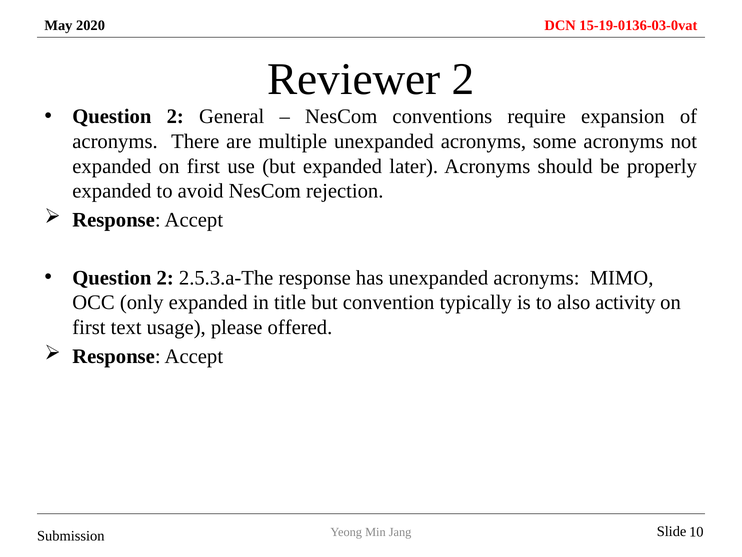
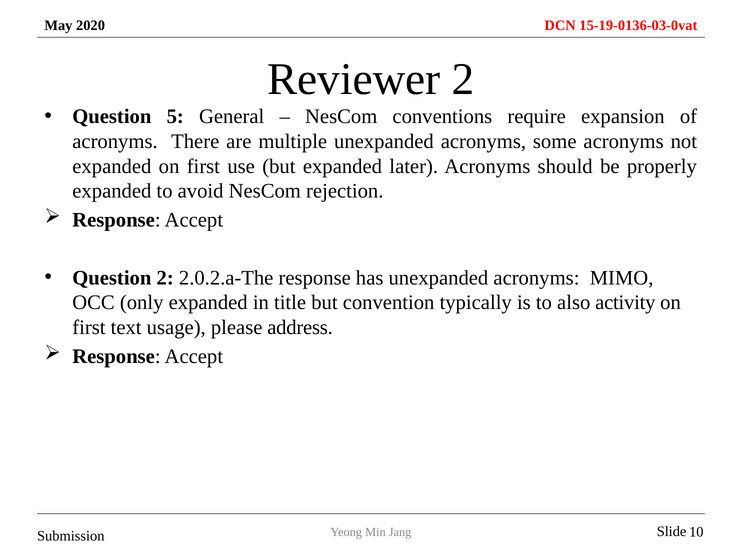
2 at (175, 116): 2 -> 5
2.5.3.a-The: 2.5.3.a-The -> 2.0.2.a-The
offered: offered -> address
